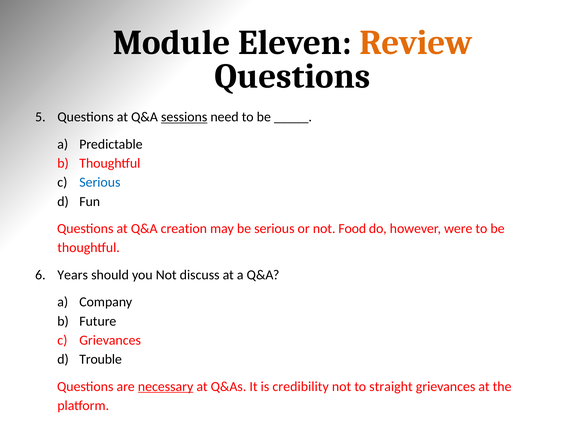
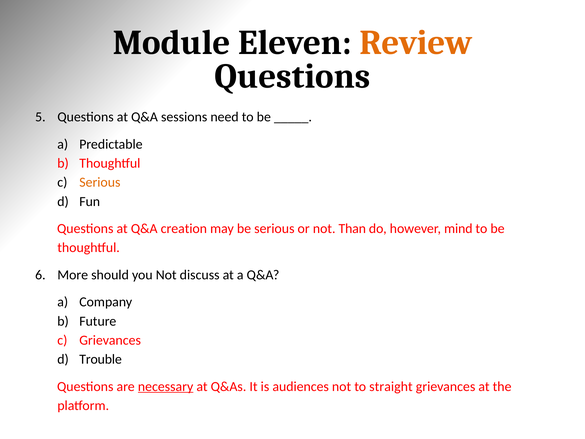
sessions underline: present -> none
Serious at (100, 182) colour: blue -> orange
Food: Food -> Than
were: were -> mind
Years: Years -> More
credibility: credibility -> audiences
